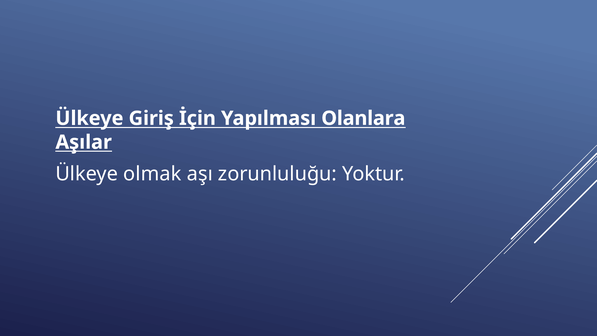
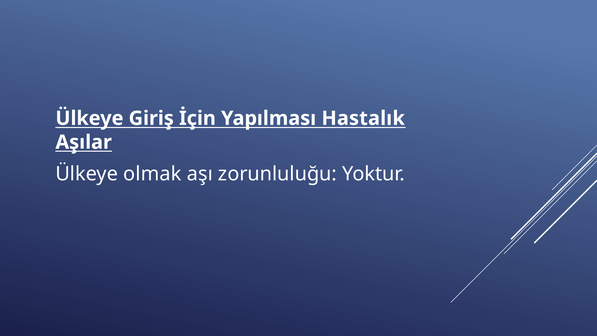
Olanlara: Olanlara -> Hastalık
